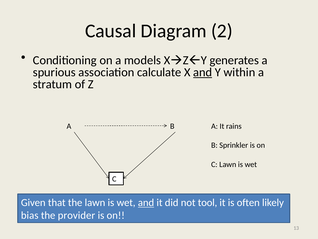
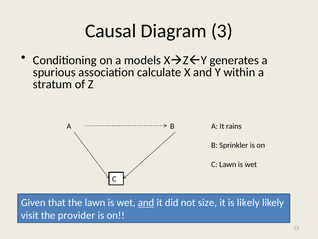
2: 2 -> 3
and at (203, 72) underline: present -> none
tool: tool -> size
is often: often -> likely
bias: bias -> visit
